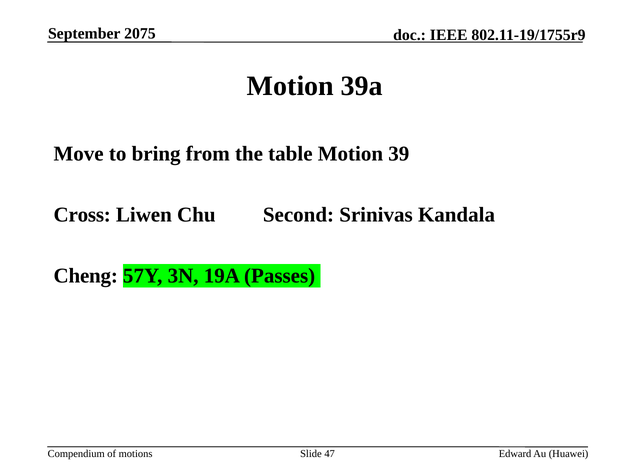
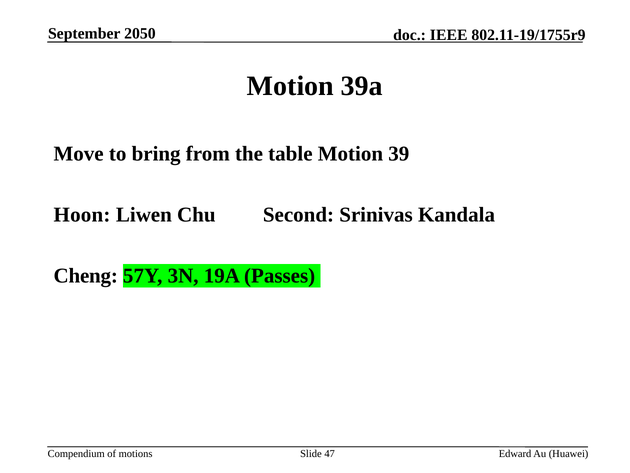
2075: 2075 -> 2050
Cross: Cross -> Hoon
